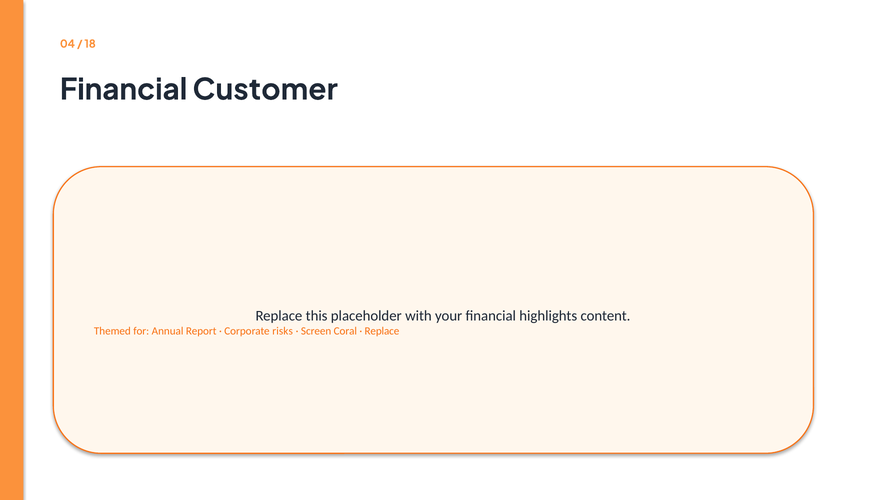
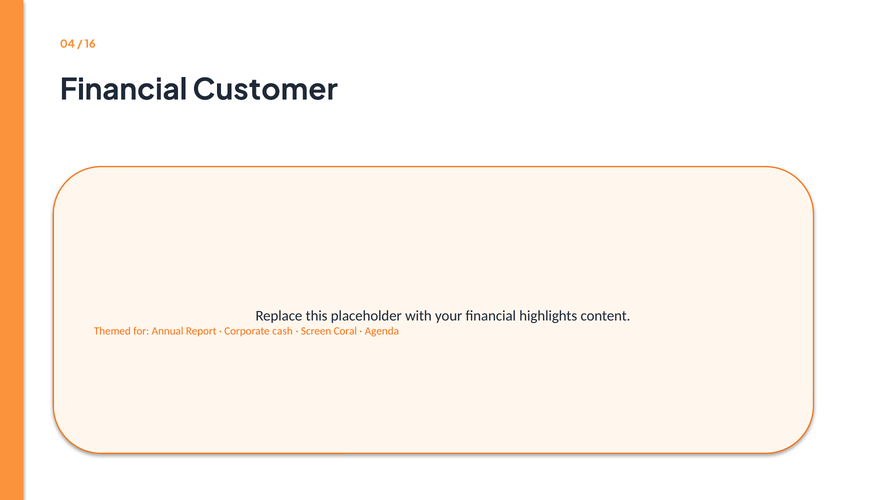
18: 18 -> 16
risks: risks -> cash
Replace at (382, 331): Replace -> Agenda
